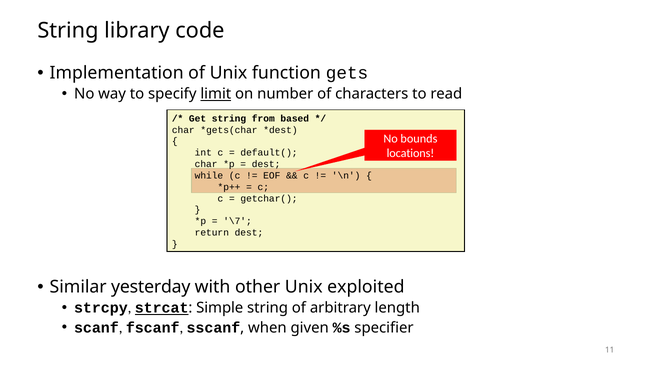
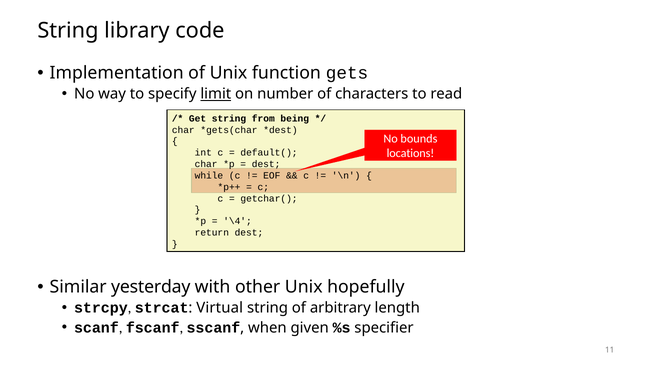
based: based -> being
\7: \7 -> \4
exploited: exploited -> hopefully
strcat underline: present -> none
Simple: Simple -> Virtual
